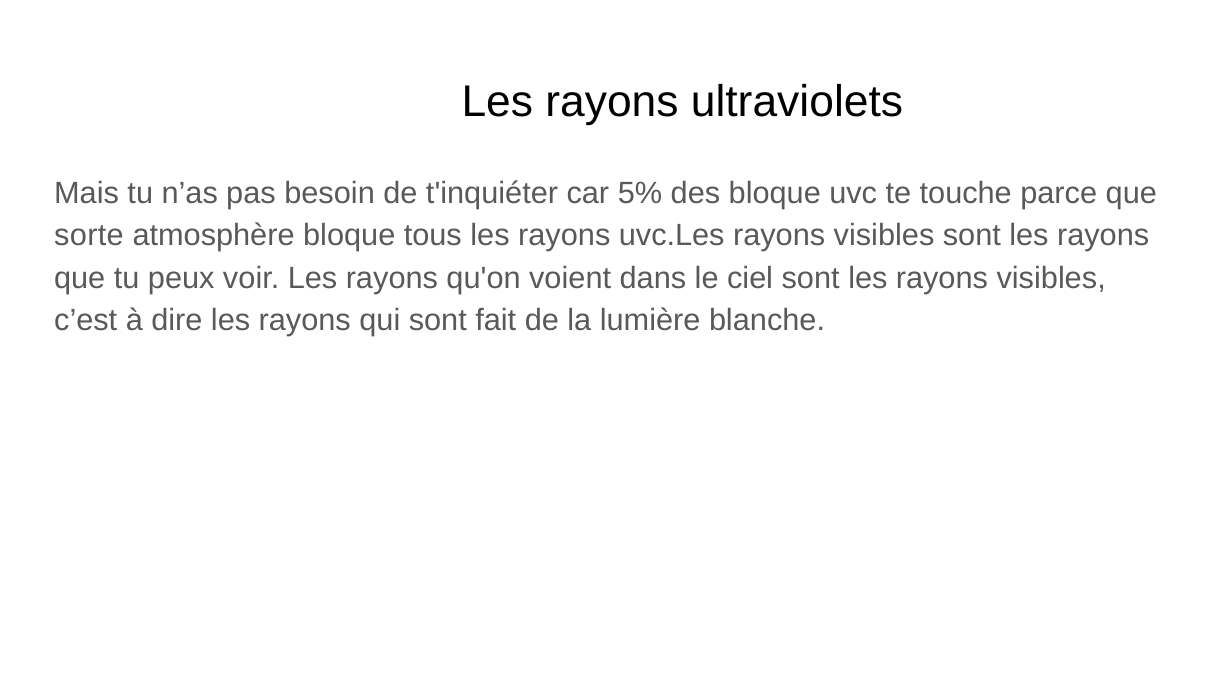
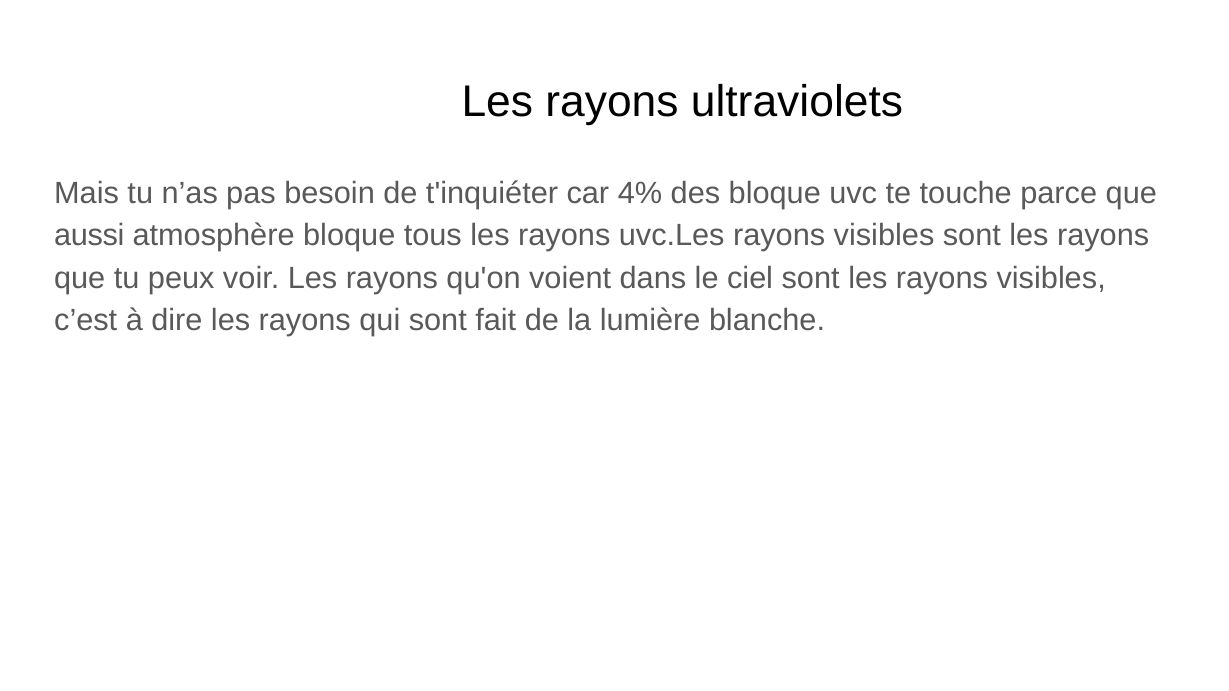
5%: 5% -> 4%
sorte: sorte -> aussi
